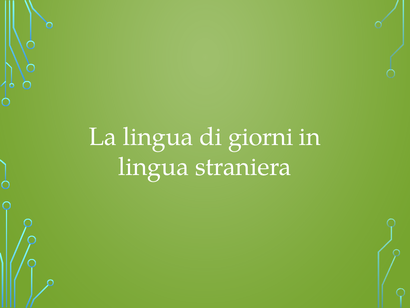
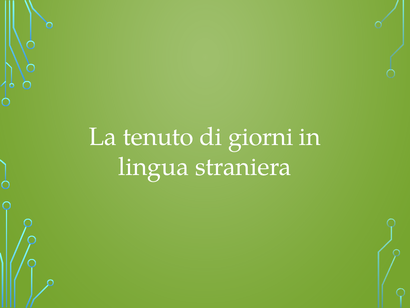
La lingua: lingua -> tenuto
